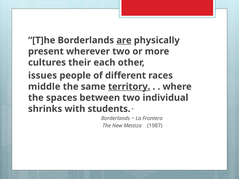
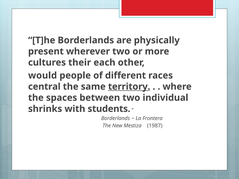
are underline: present -> none
issues: issues -> would
middle: middle -> central
